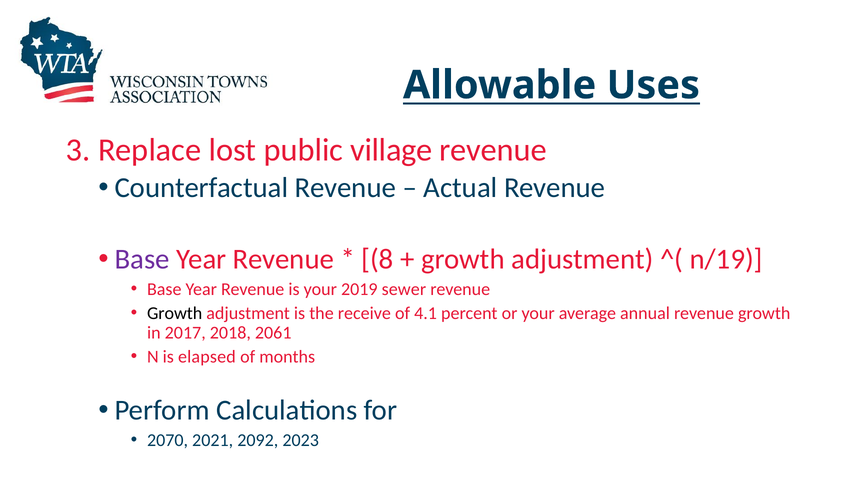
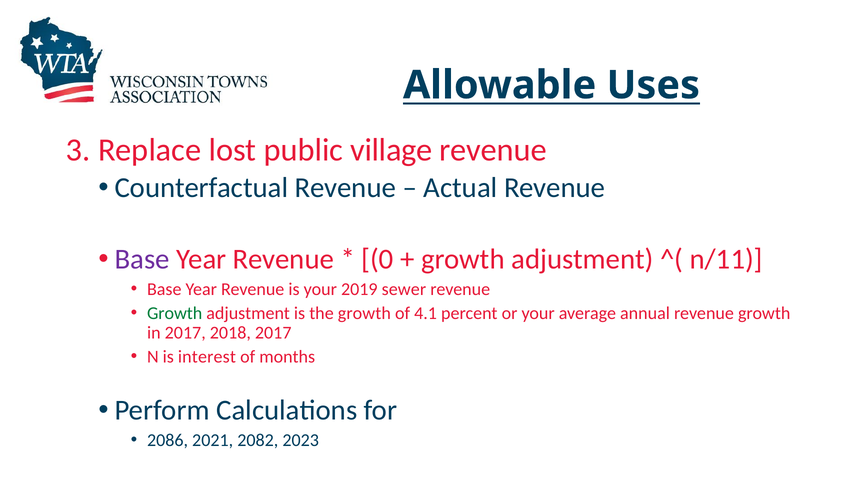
8: 8 -> 0
n/19: n/19 -> n/11
Growth at (175, 313) colour: black -> green
the receive: receive -> growth
2018 2061: 2061 -> 2017
elapsed: elapsed -> interest
2070: 2070 -> 2086
2092: 2092 -> 2082
